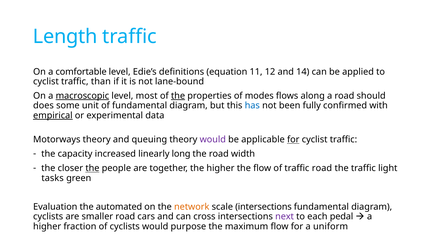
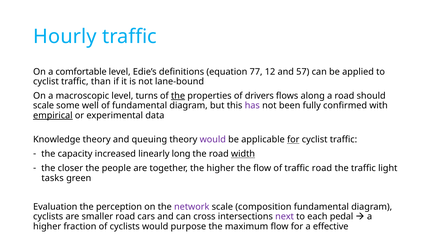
Length: Length -> Hourly
11: 11 -> 77
14: 14 -> 57
macroscopic underline: present -> none
most: most -> turns
modes: modes -> drivers
does at (43, 106): does -> scale
unit: unit -> well
has colour: blue -> purple
Motorways: Motorways -> Knowledge
width underline: none -> present
the at (92, 168) underline: present -> none
automated: automated -> perception
network colour: orange -> purple
scale intersections: intersections -> composition
uniform: uniform -> effective
